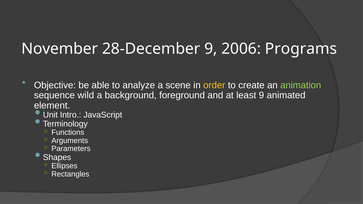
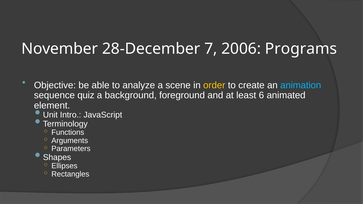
28-December 9: 9 -> 7
animation colour: light green -> light blue
wild: wild -> quiz
least 9: 9 -> 6
